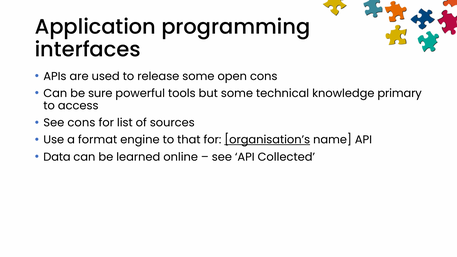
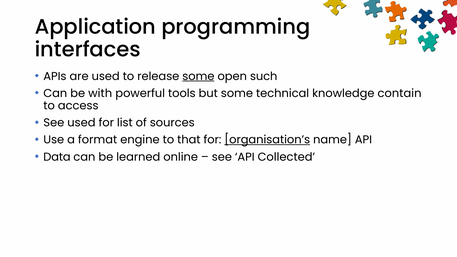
some at (198, 76) underline: none -> present
open cons: cons -> such
sure: sure -> with
primary: primary -> contain
See cons: cons -> used
